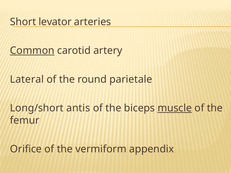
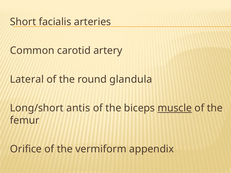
levator: levator -> facialis
Common underline: present -> none
parietale: parietale -> glandula
